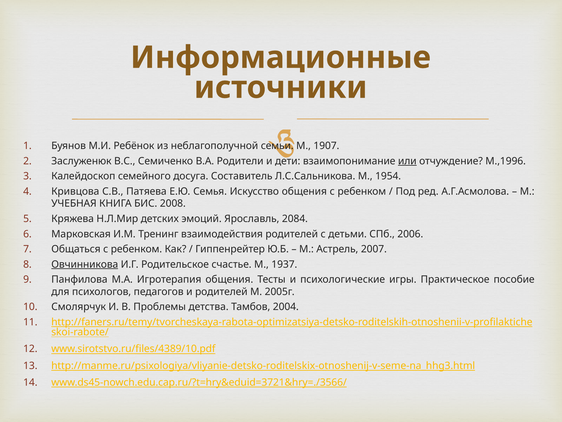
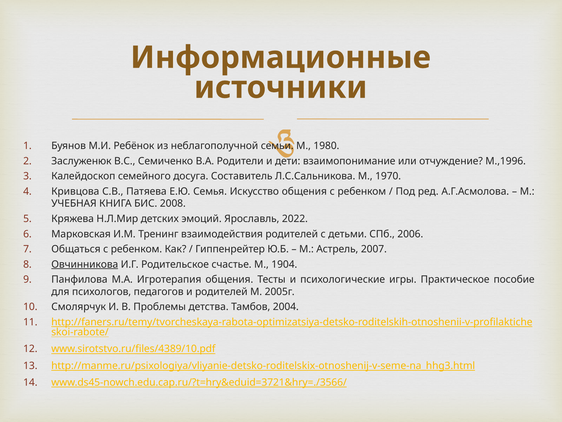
1907: 1907 -> 1980
или underline: present -> none
1954: 1954 -> 1970
2084: 2084 -> 2022
1937: 1937 -> 1904
